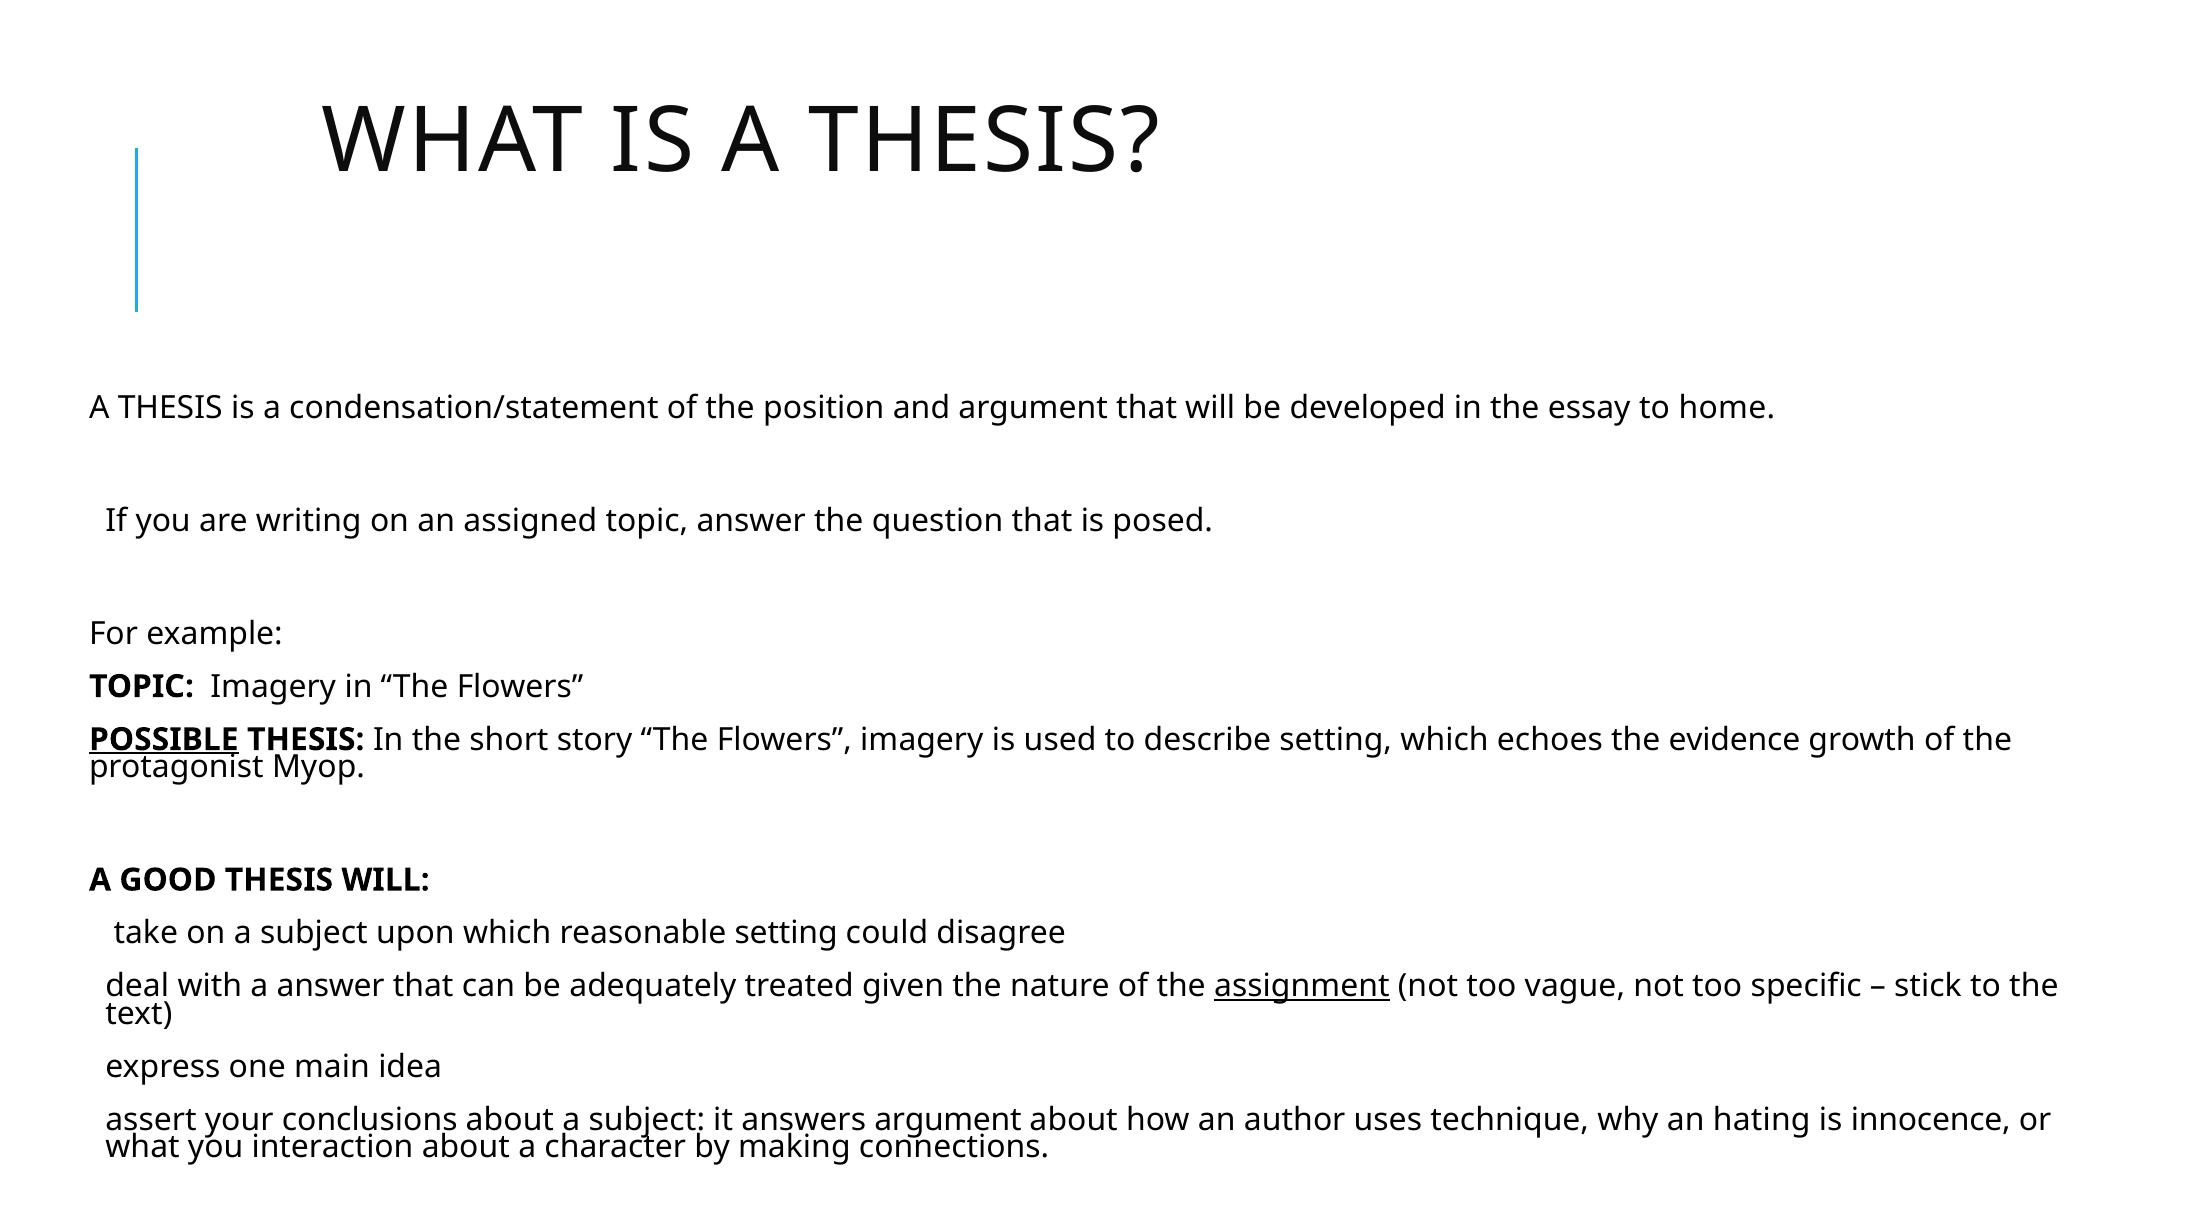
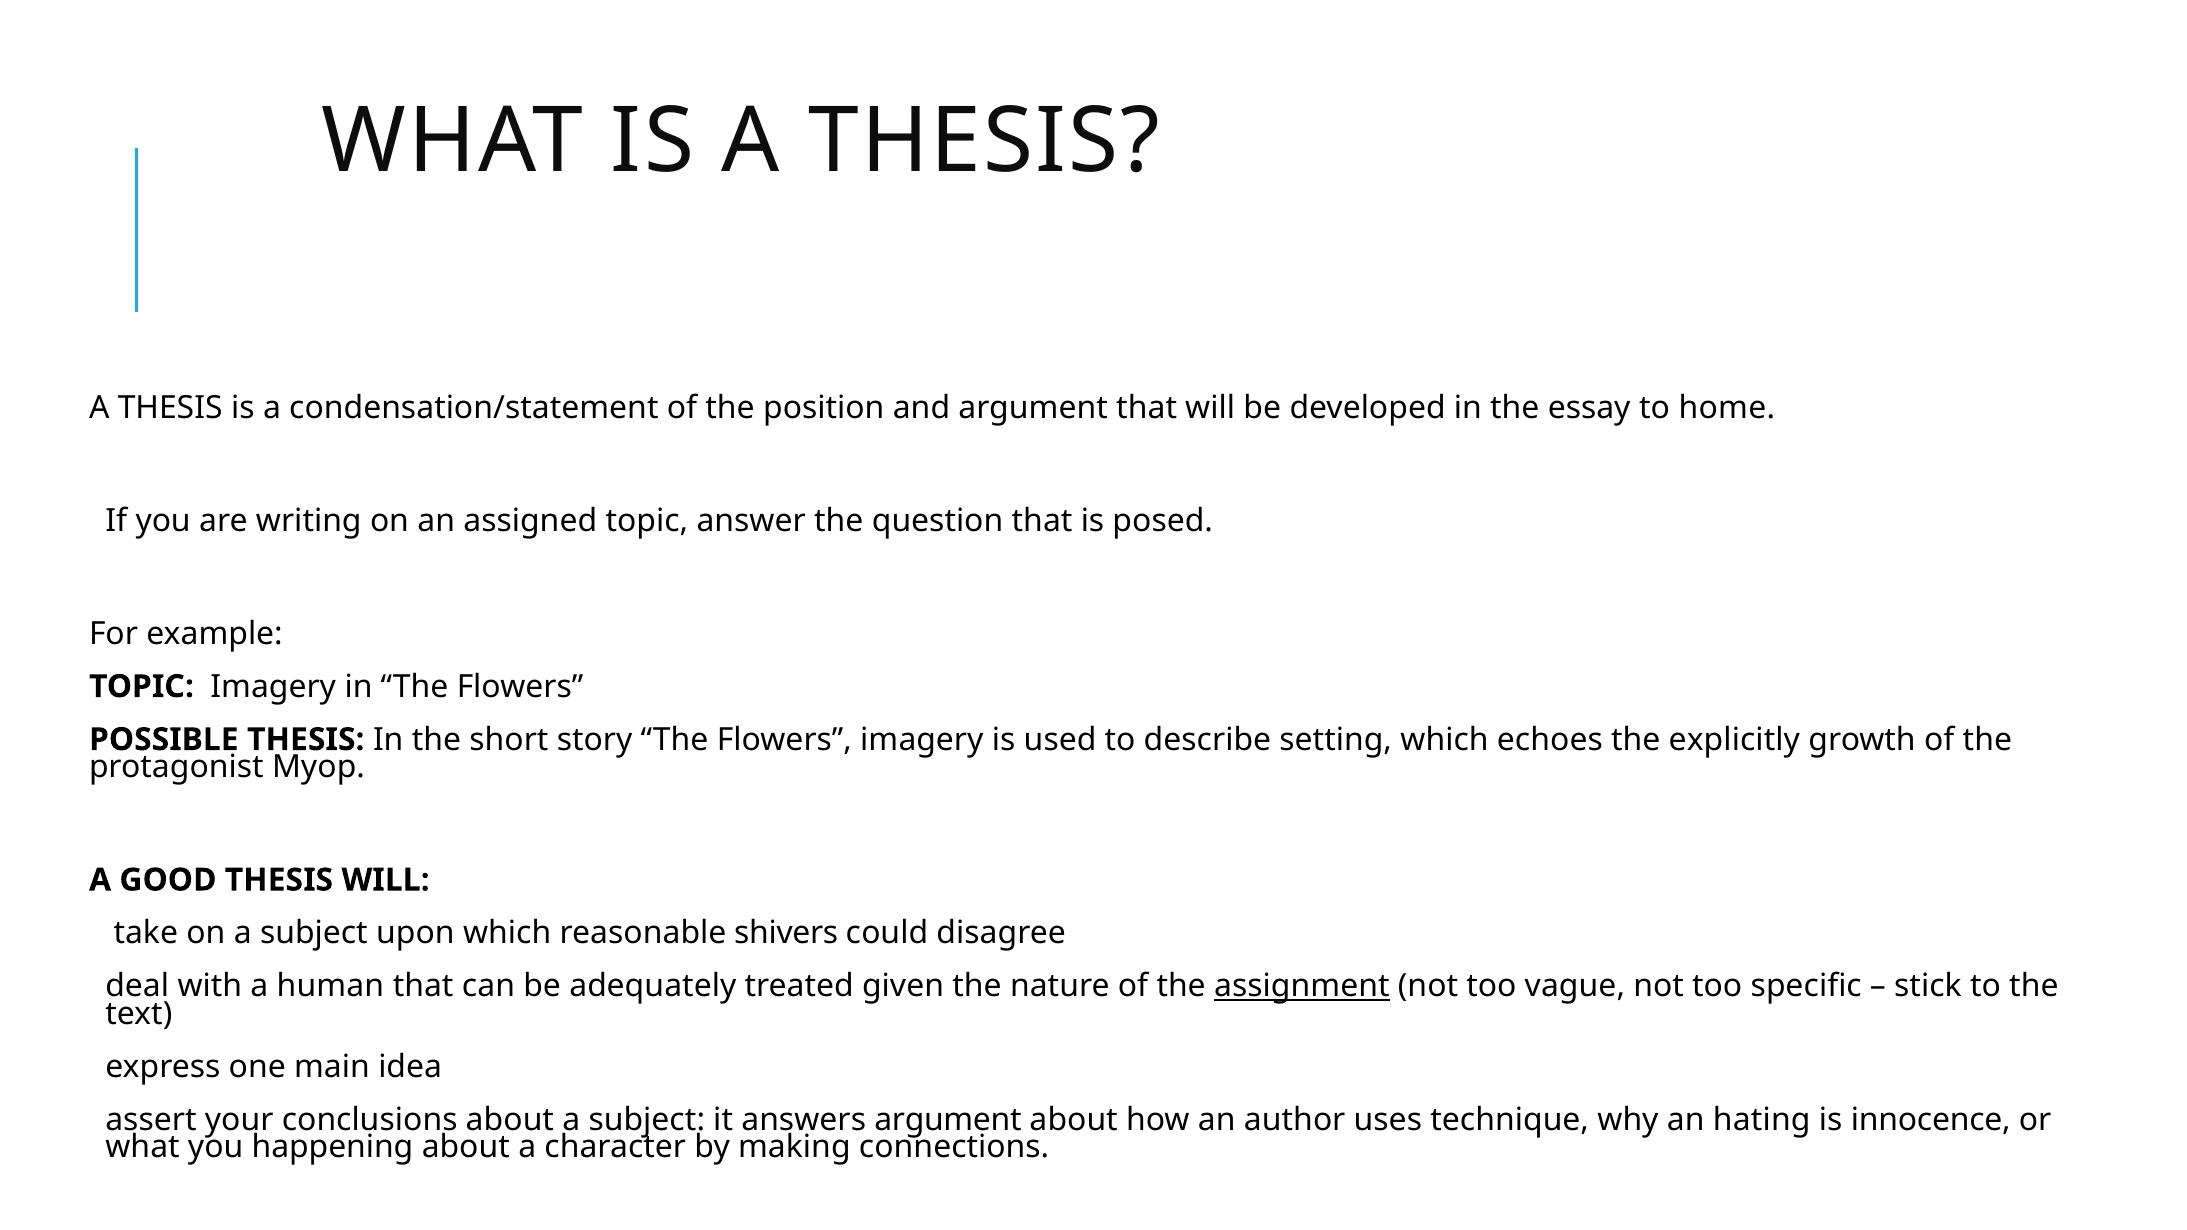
POSSIBLE underline: present -> none
evidence: evidence -> explicitly
reasonable setting: setting -> shivers
a answer: answer -> human
interaction: interaction -> happening
